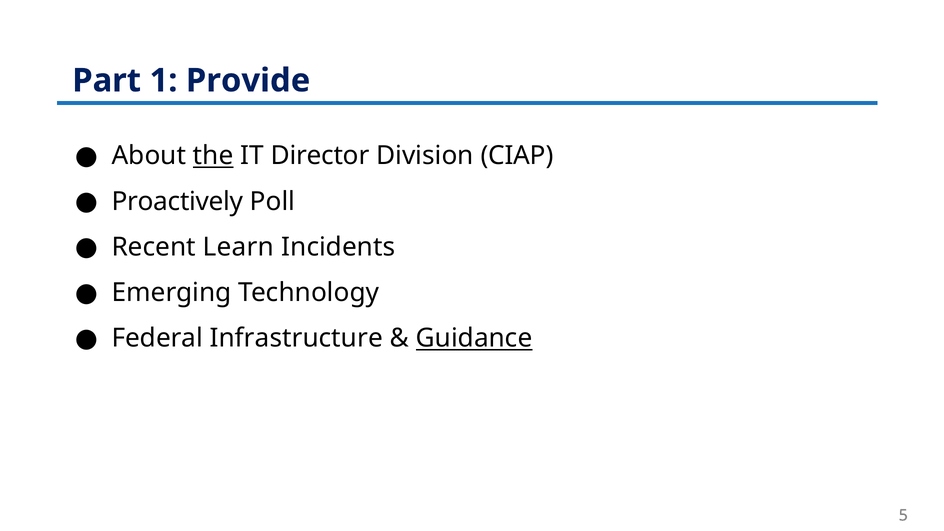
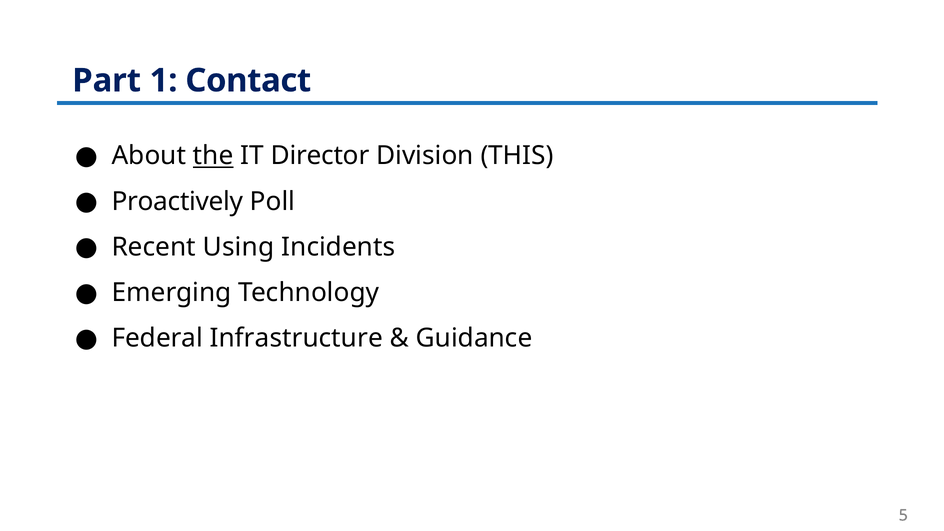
Provide: Provide -> Contact
CIAP: CIAP -> THIS
Learn: Learn -> Using
Guidance underline: present -> none
